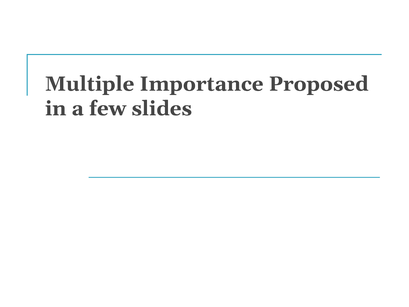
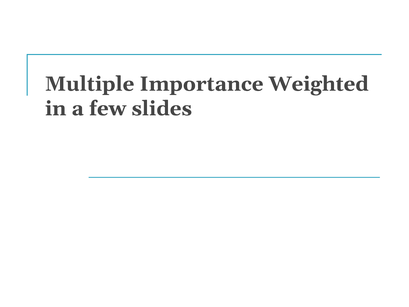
Proposed: Proposed -> Weighted
